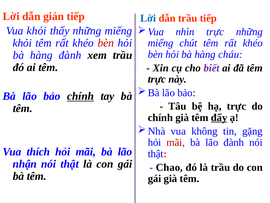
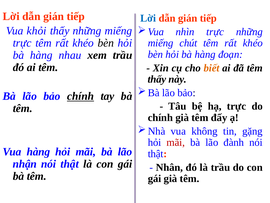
trầu at (188, 18): trầu -> gián
khỏi at (22, 43): khỏi -> trực
bèn at (106, 43) colour: red -> black
cháu: cháu -> đoạn
hàng đành: đành -> nhau
biết colour: purple -> orange
trực at (157, 79): trực -> thấy
đấy underline: present -> none
Vua thích: thích -> hàng
Chao: Chao -> Nhân
